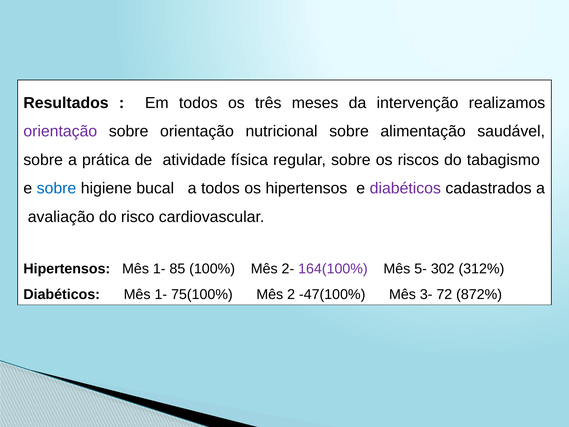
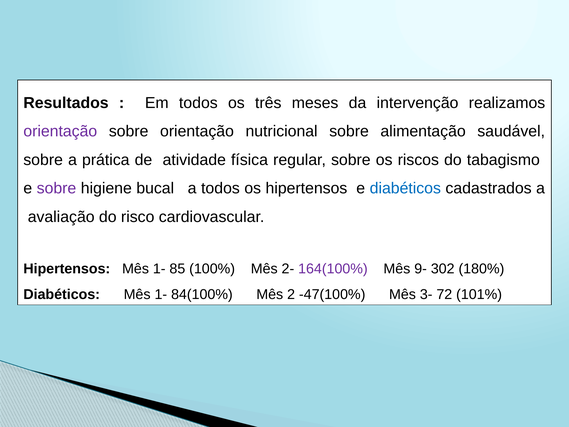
sobre at (56, 188) colour: blue -> purple
diabéticos at (405, 188) colour: purple -> blue
5-: 5- -> 9-
312%: 312% -> 180%
75(100%: 75(100% -> 84(100%
872%: 872% -> 101%
